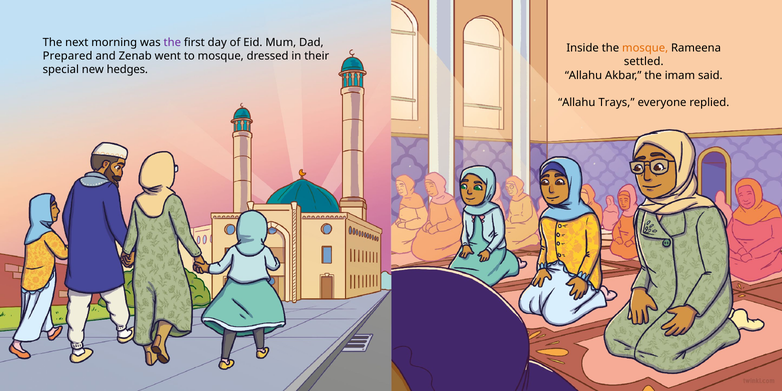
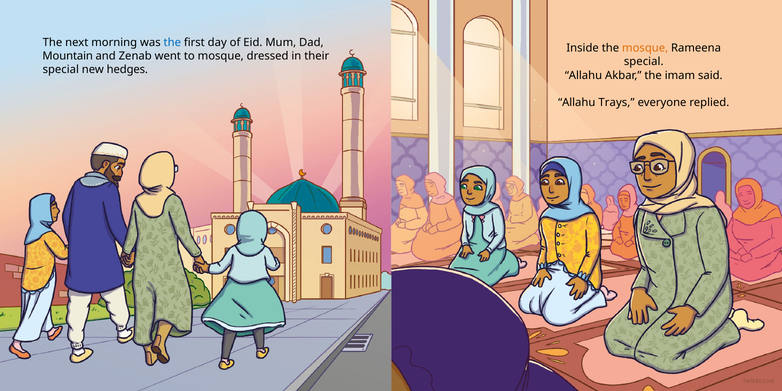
the at (172, 43) colour: purple -> blue
Prepared: Prepared -> Mountain
settled at (644, 61): settled -> special
